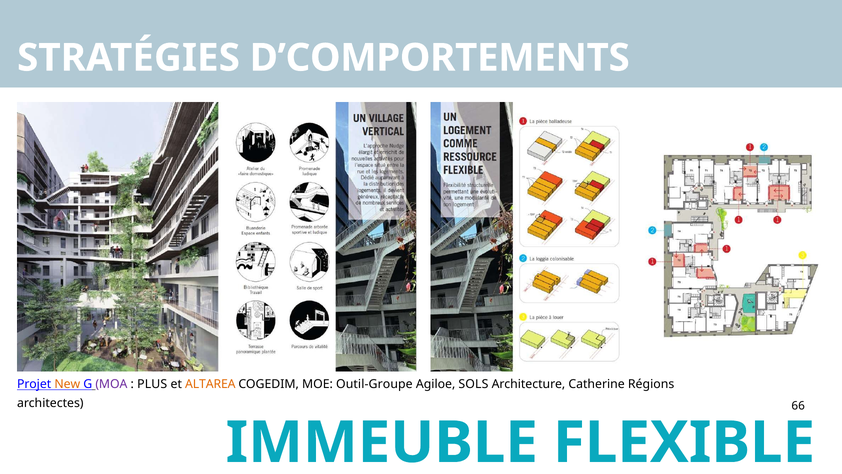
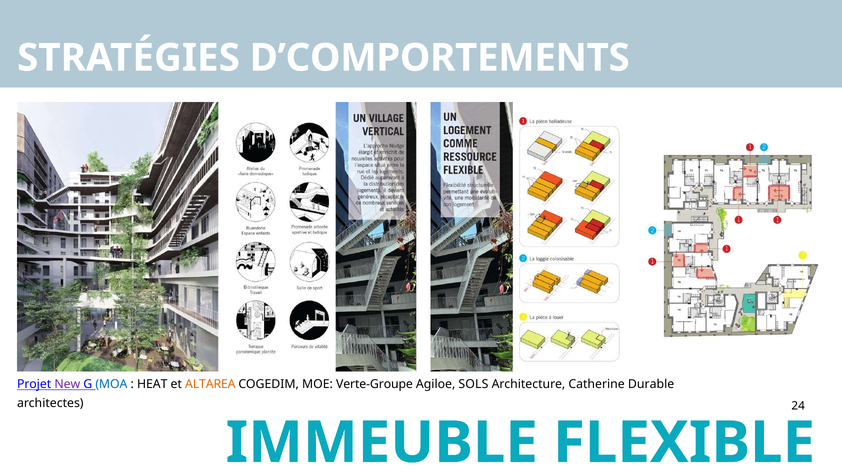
New colour: orange -> purple
MOA colour: purple -> blue
PLUS: PLUS -> HEAT
Outil-Groupe: Outil-Groupe -> Verte-Groupe
Régions: Régions -> Durable
66: 66 -> 24
